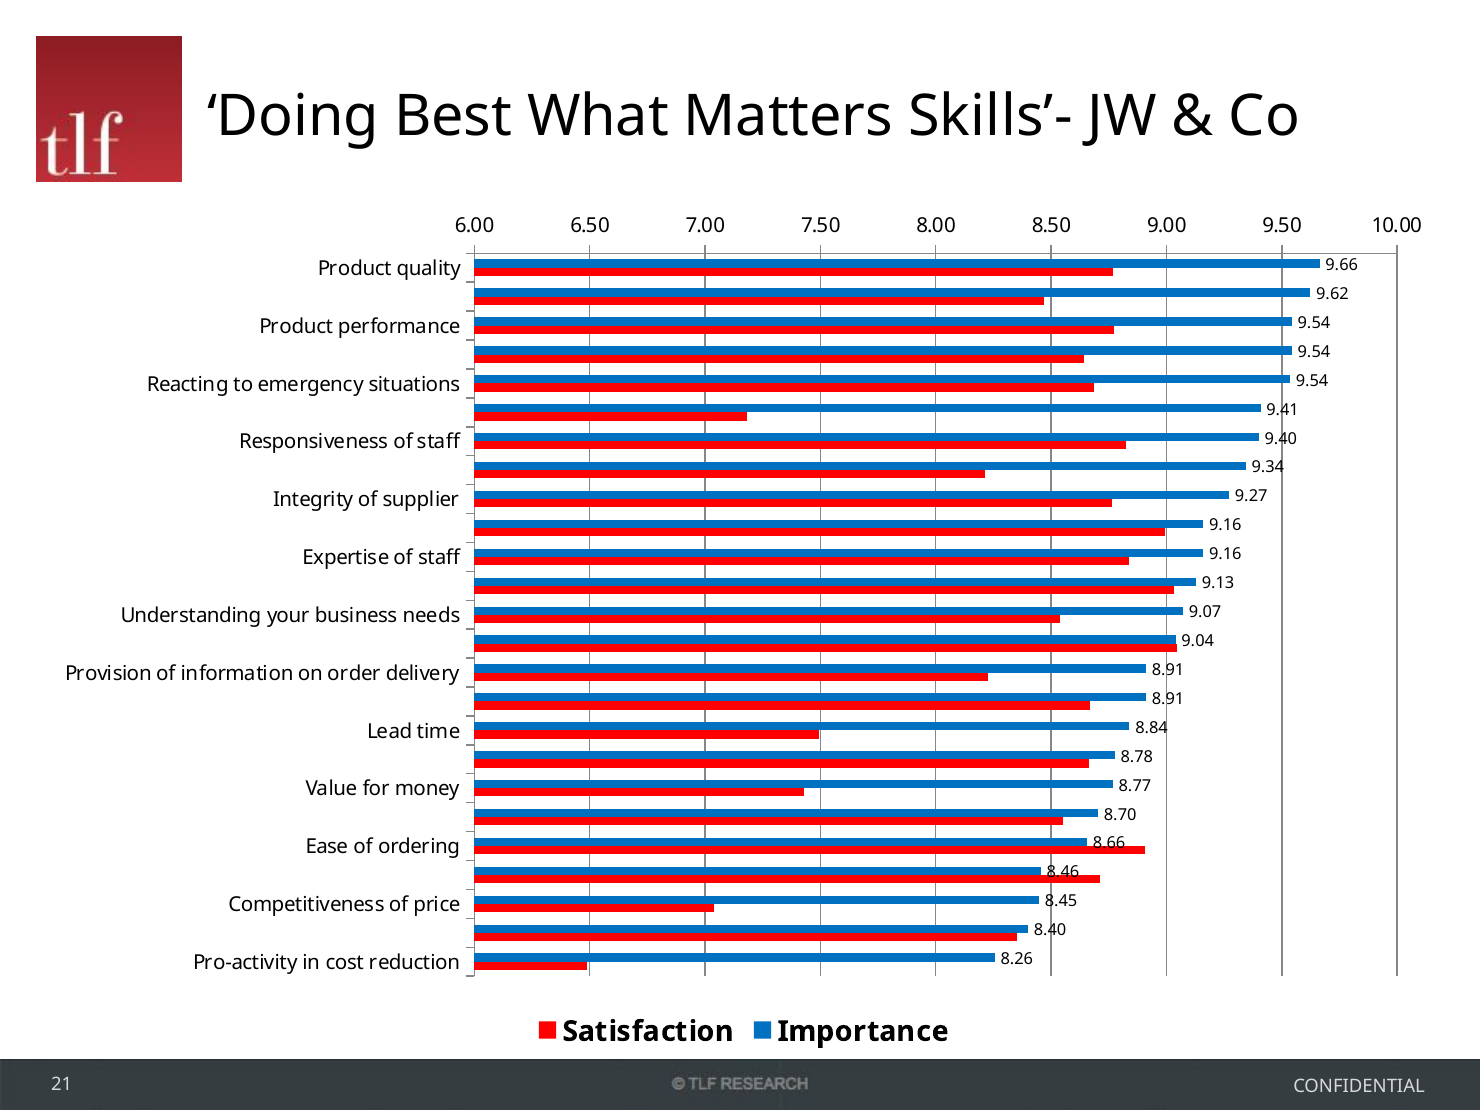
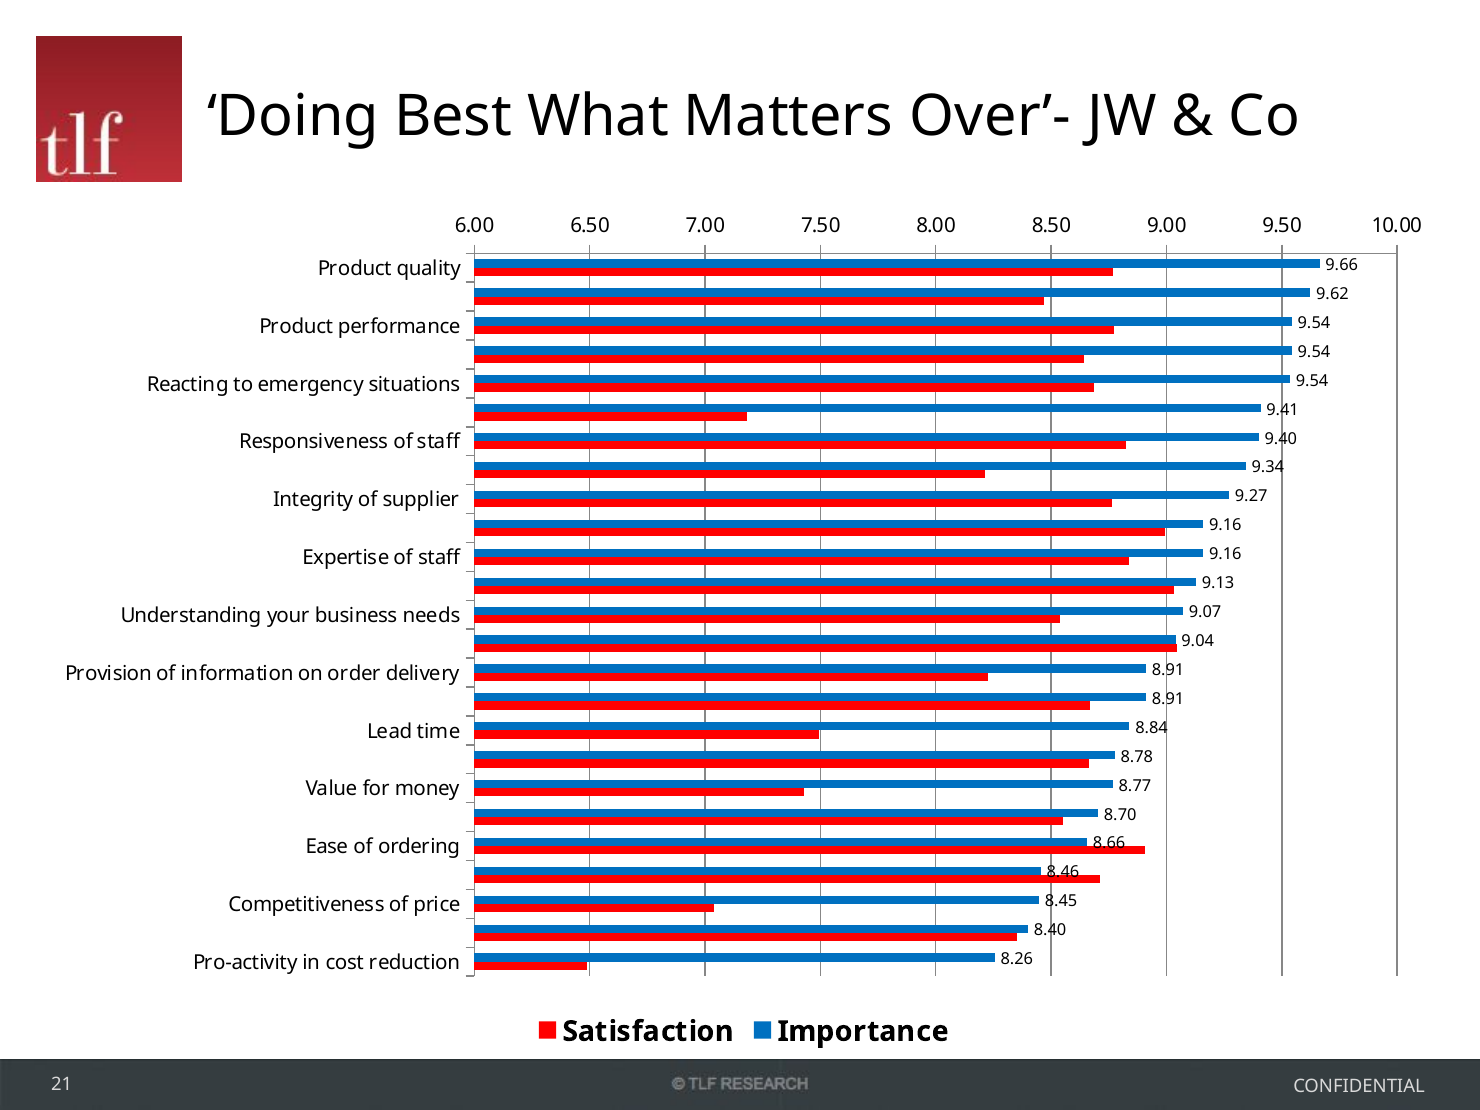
Skills’-: Skills’- -> Over’-
